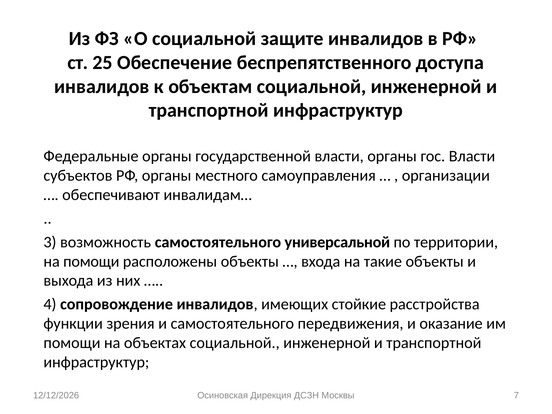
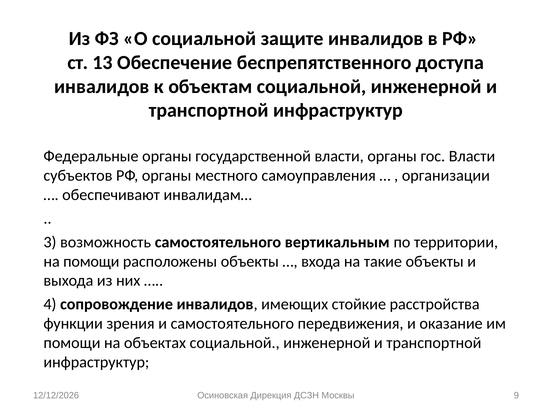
25: 25 -> 13
универсальной: универсальной -> вертикальным
7: 7 -> 9
